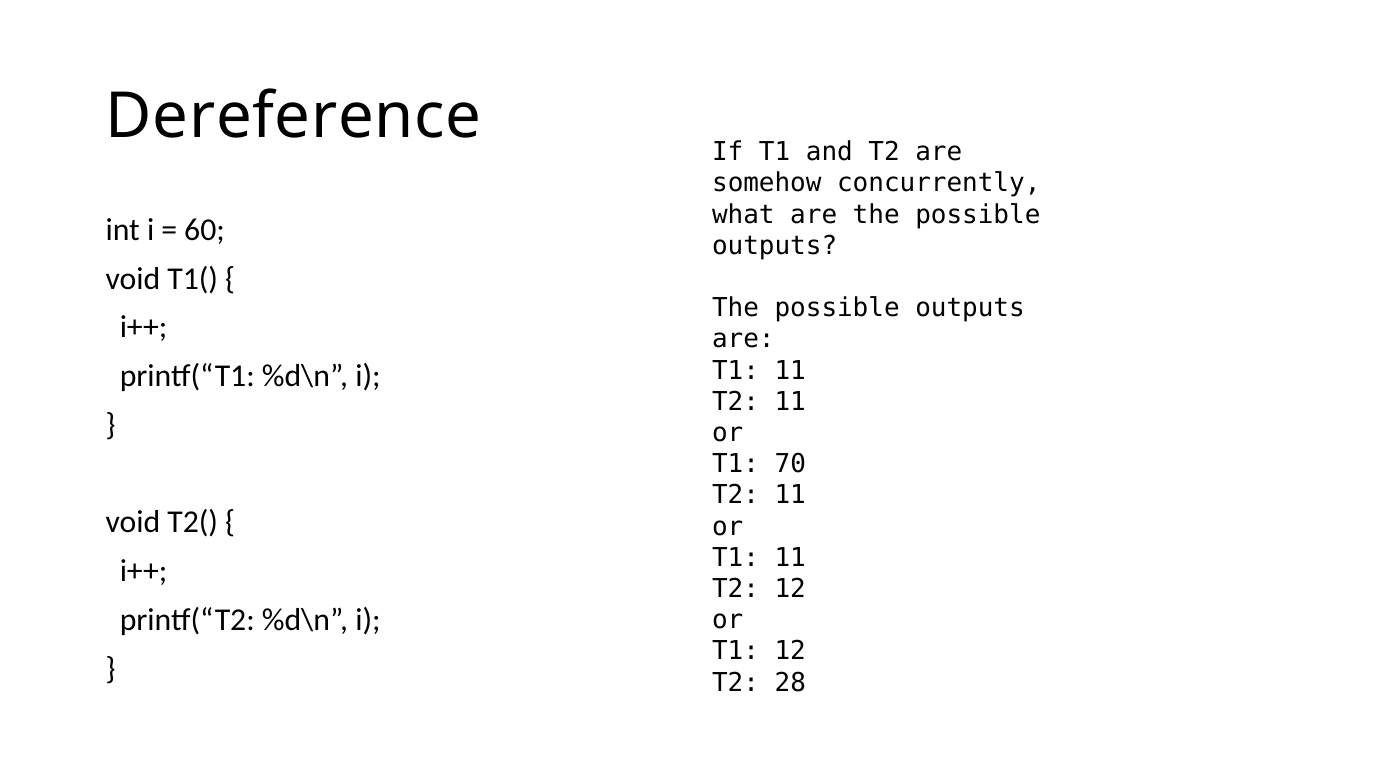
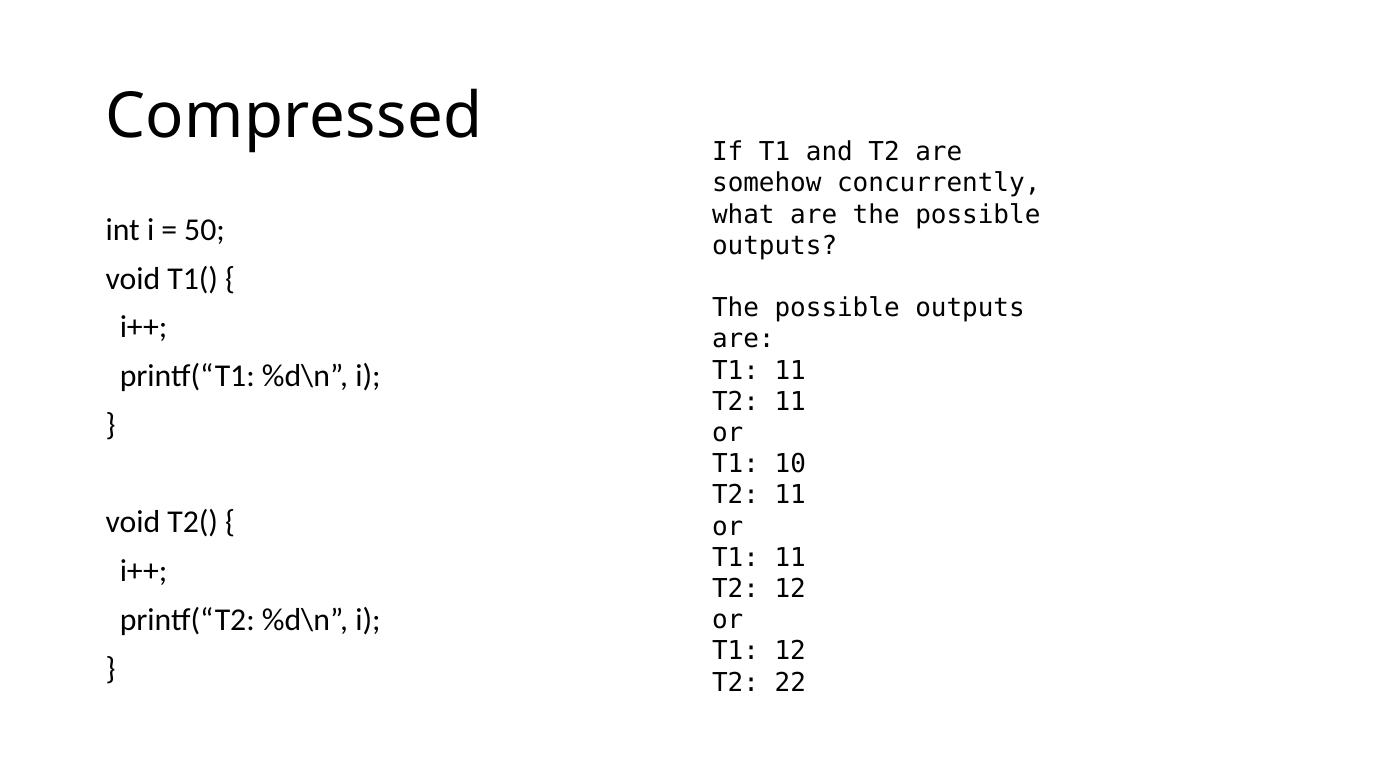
Dereference: Dereference -> Compressed
60: 60 -> 50
70: 70 -> 10
28: 28 -> 22
